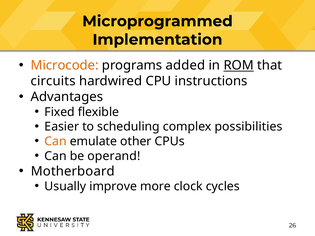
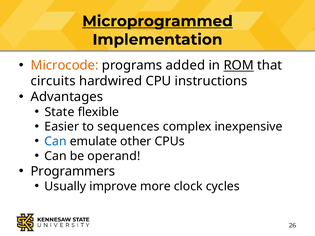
Microprogrammed underline: none -> present
Fixed: Fixed -> State
scheduling: scheduling -> sequences
possibilities: possibilities -> inexpensive
Can at (56, 141) colour: orange -> blue
Motherboard: Motherboard -> Programmers
